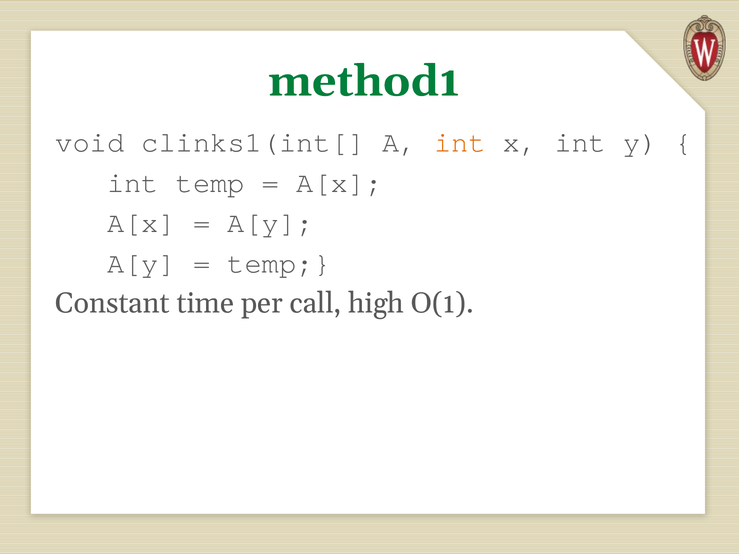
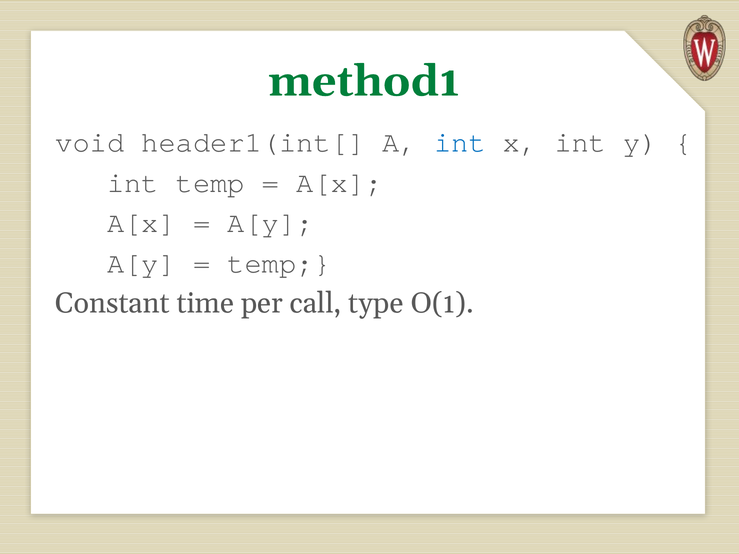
clinks1(int[: clinks1(int[ -> header1(int[
int at (460, 142) colour: orange -> blue
high: high -> type
